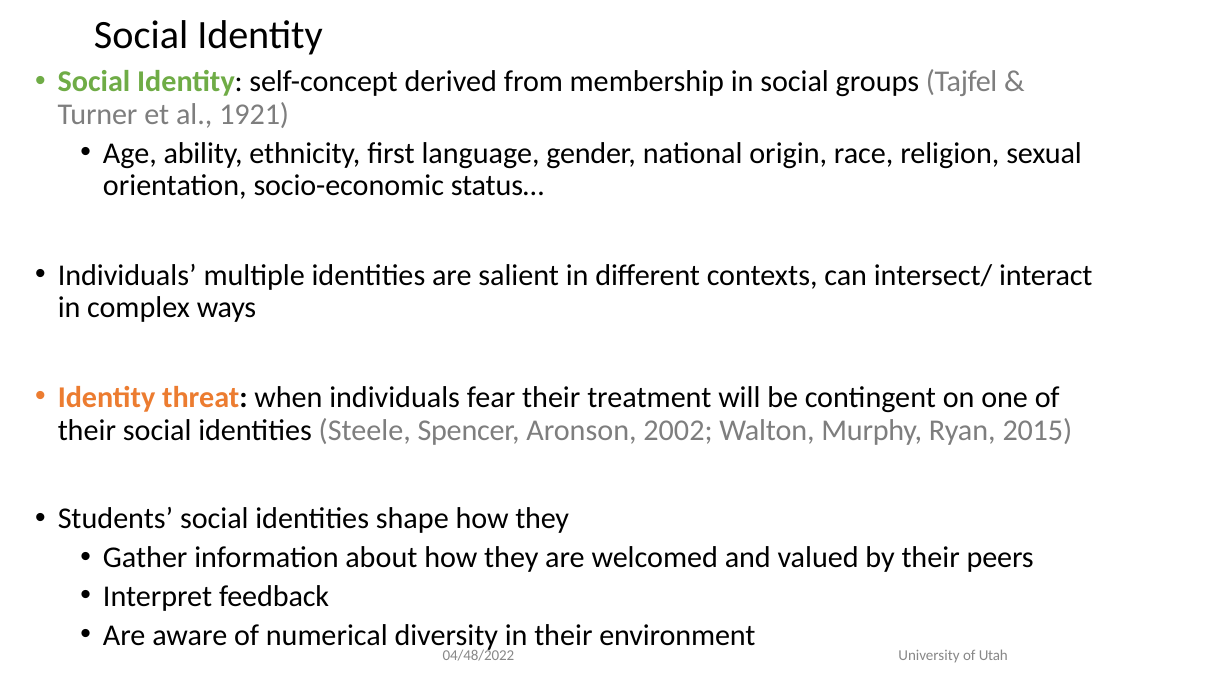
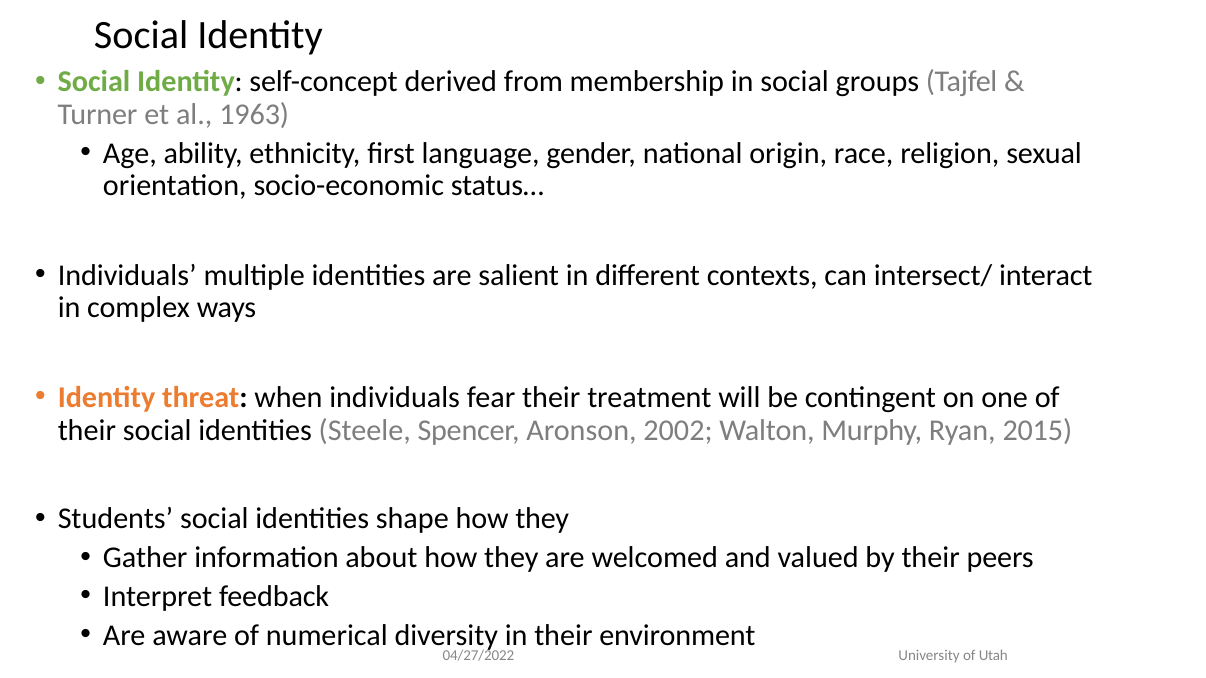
1921: 1921 -> 1963
04/48/2022: 04/48/2022 -> 04/27/2022
